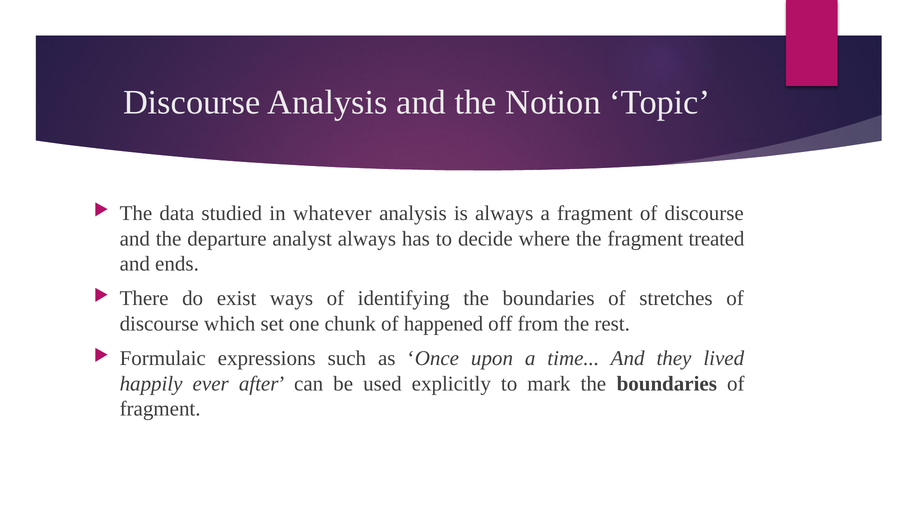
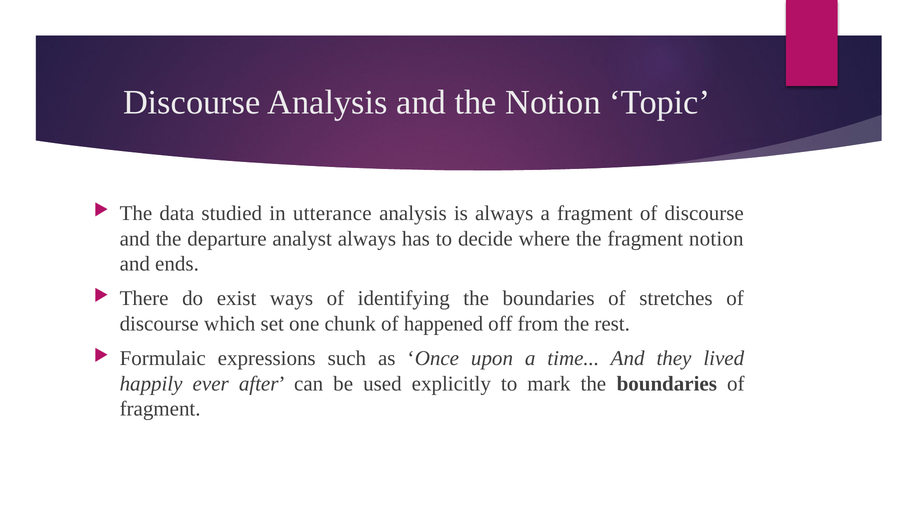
whatever: whatever -> utterance
fragment treated: treated -> notion
